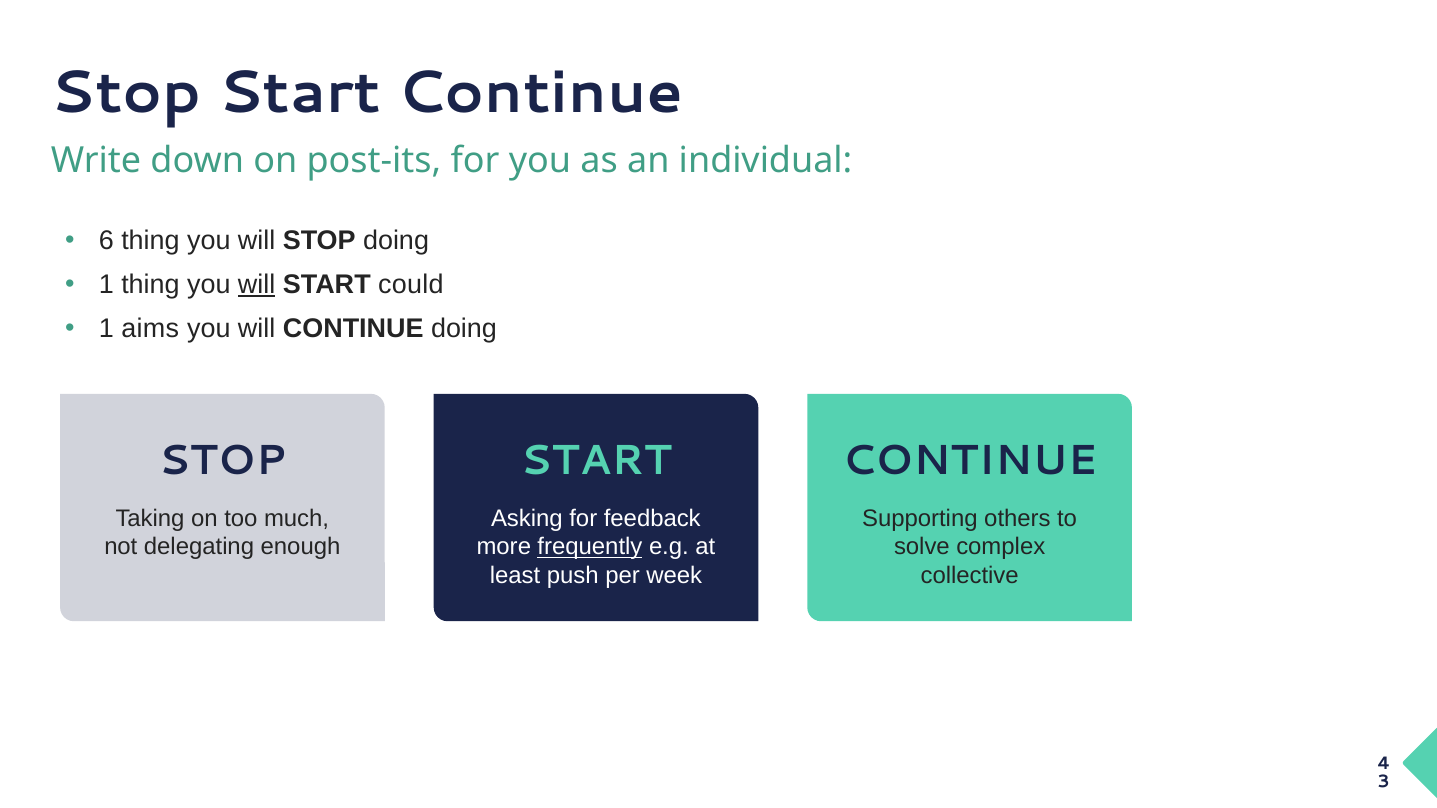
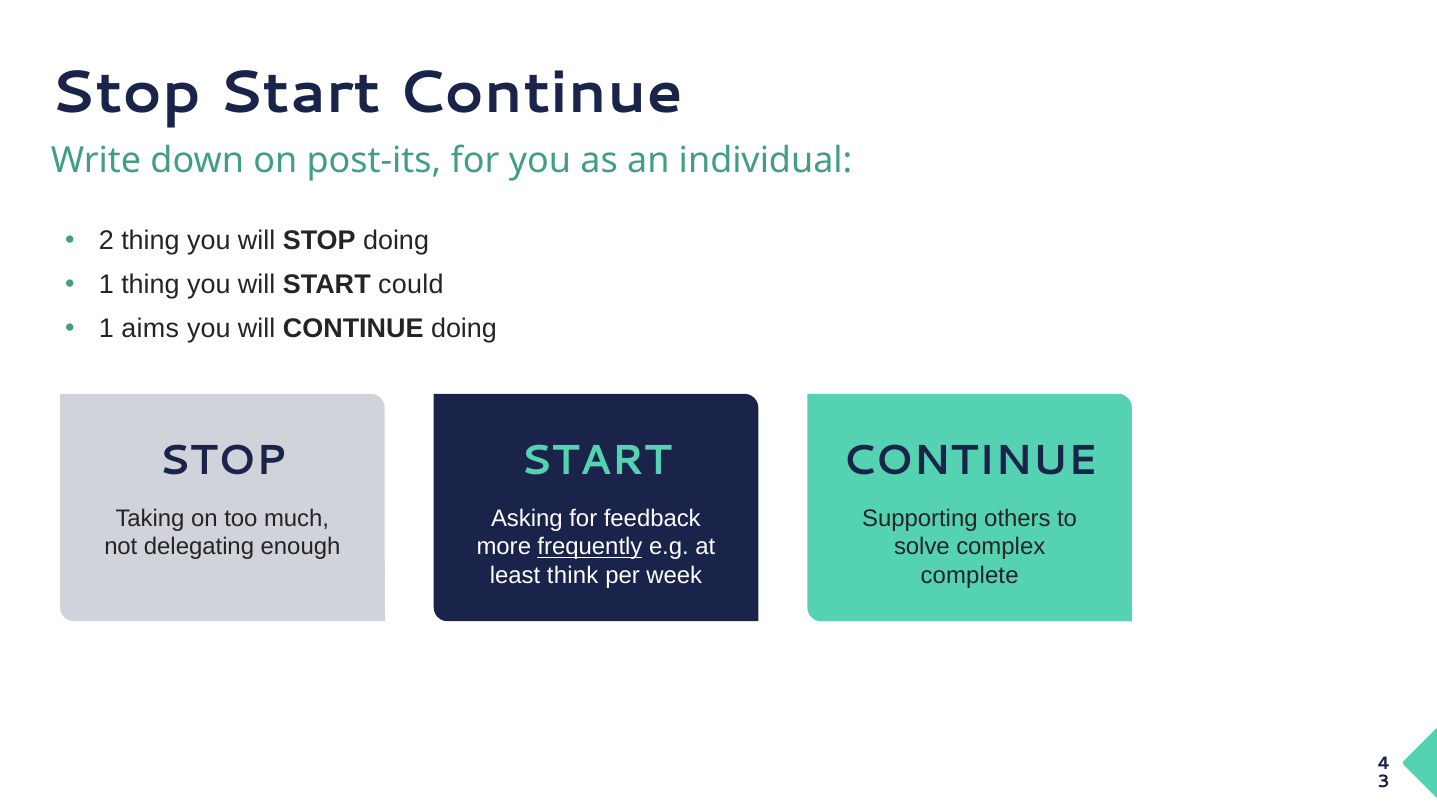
6: 6 -> 2
will at (257, 285) underline: present -> none
push: push -> think
collective: collective -> complete
